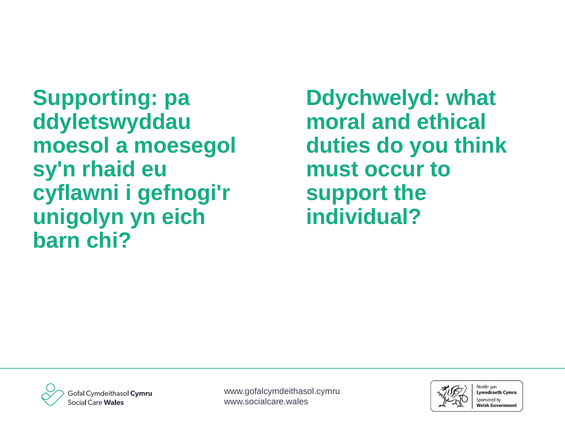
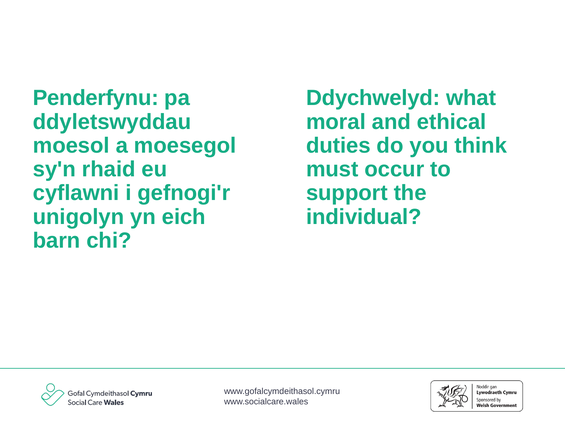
Supporting: Supporting -> Penderfynu
